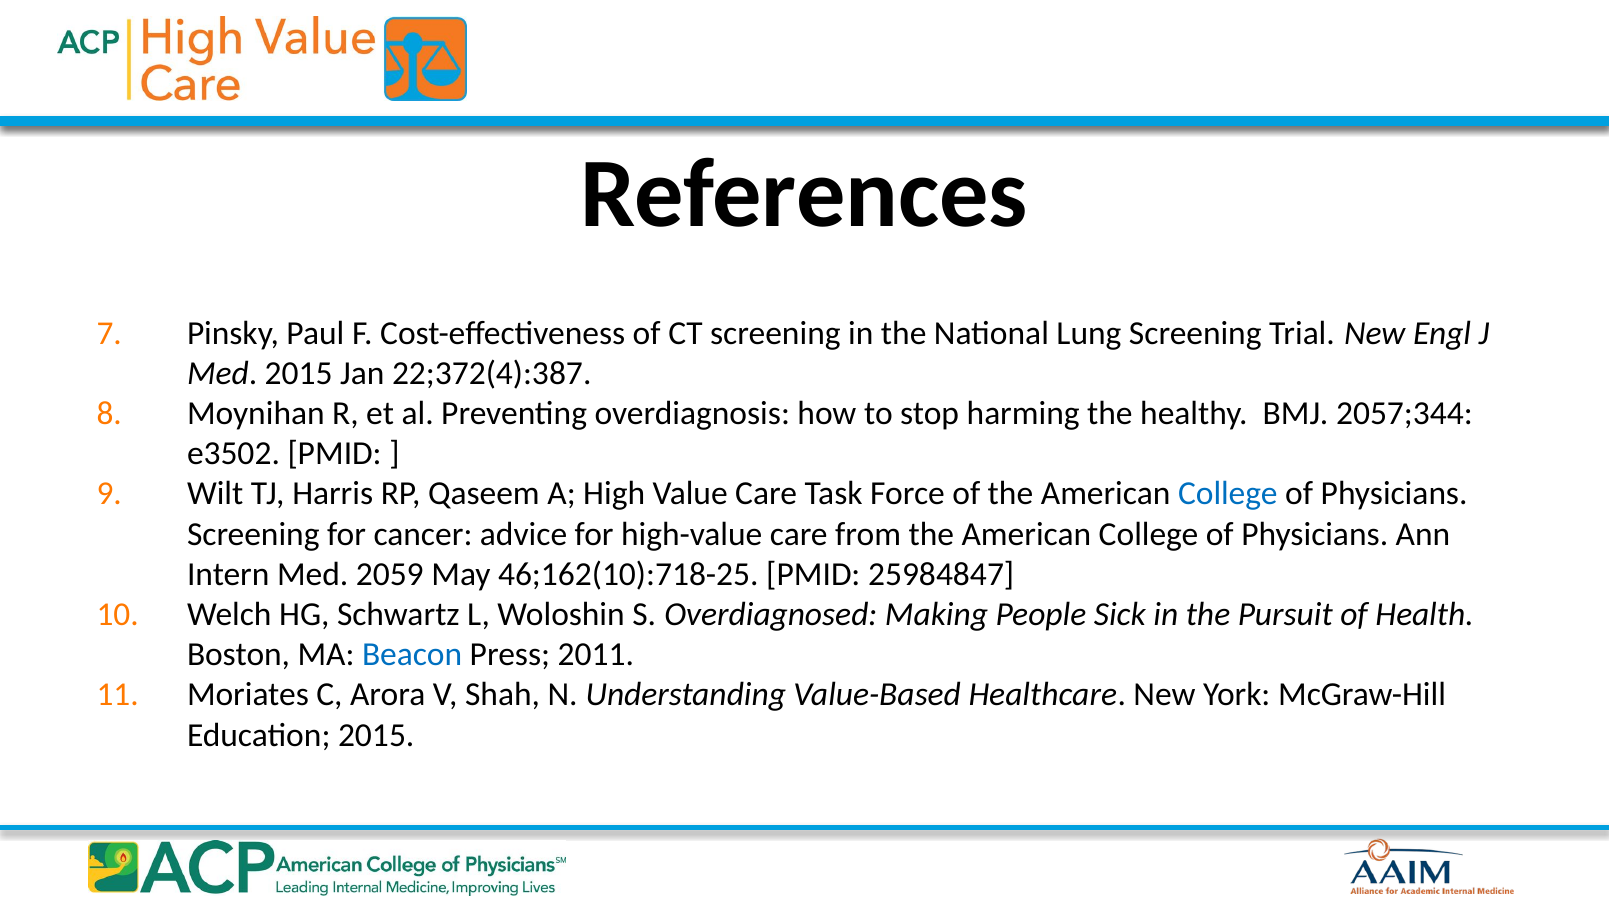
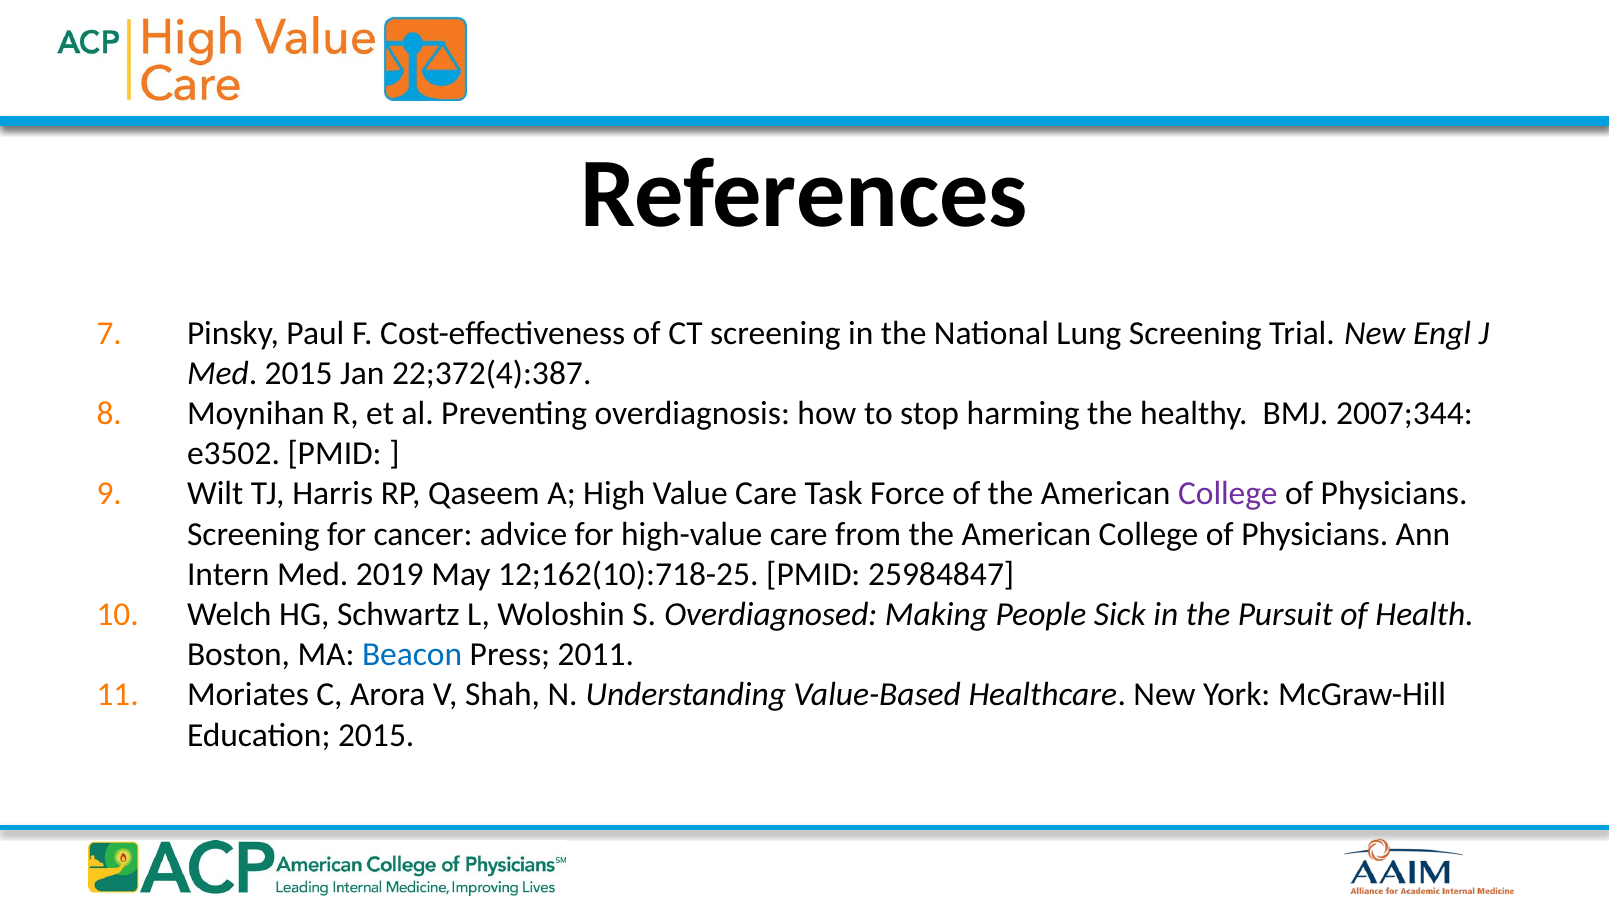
2057;344: 2057;344 -> 2007;344
College at (1228, 494) colour: blue -> purple
2059: 2059 -> 2019
46;162(10):718-25: 46;162(10):718-25 -> 12;162(10):718-25
